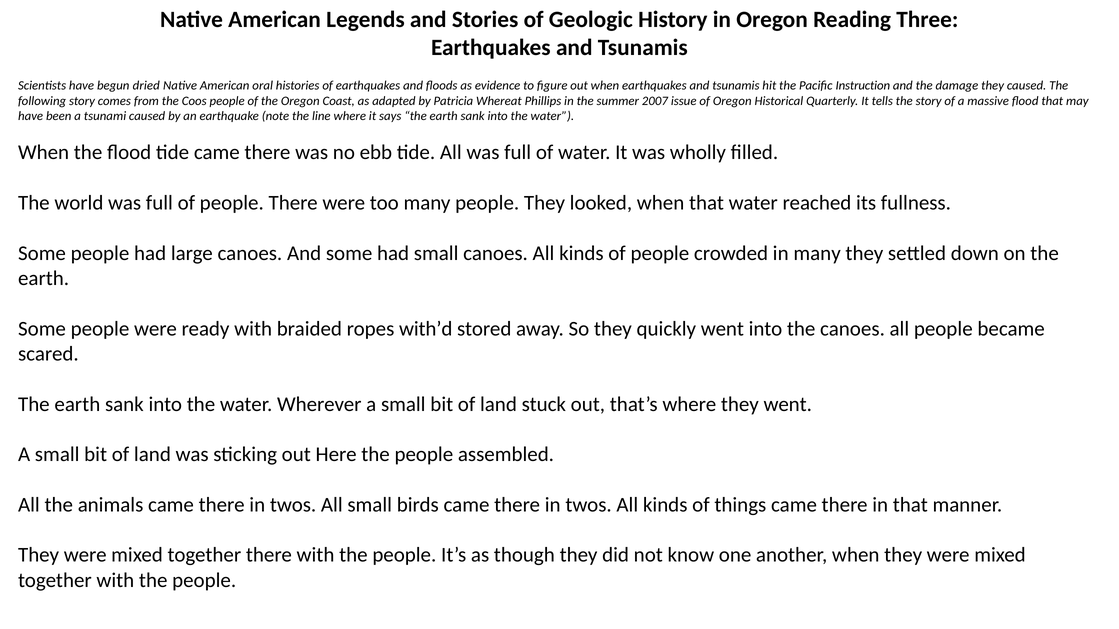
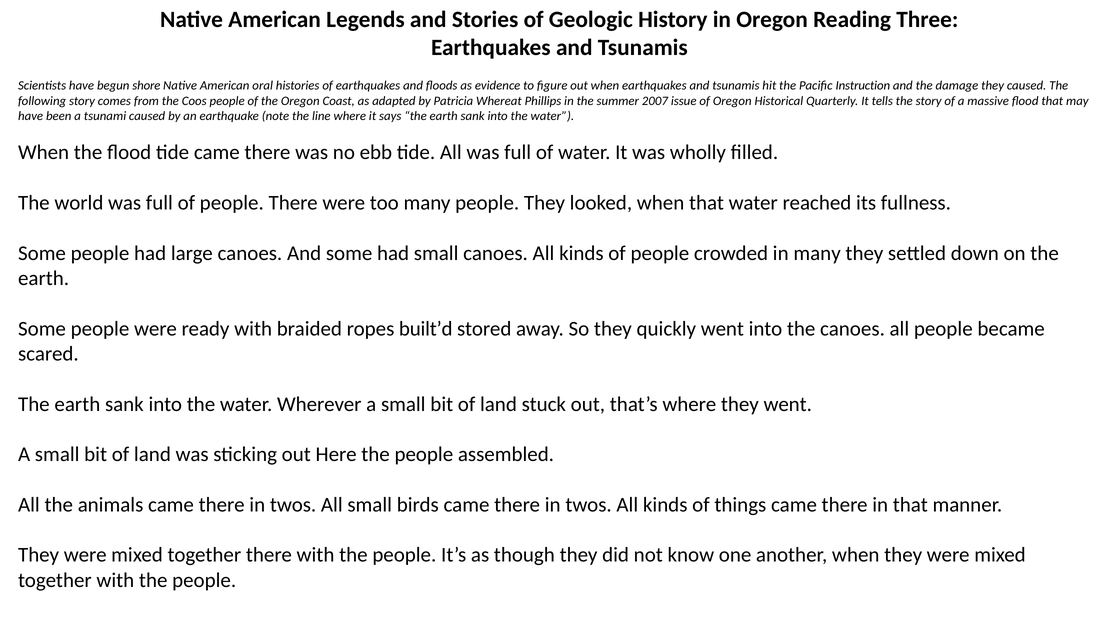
dried: dried -> shore
with’d: with’d -> built’d
